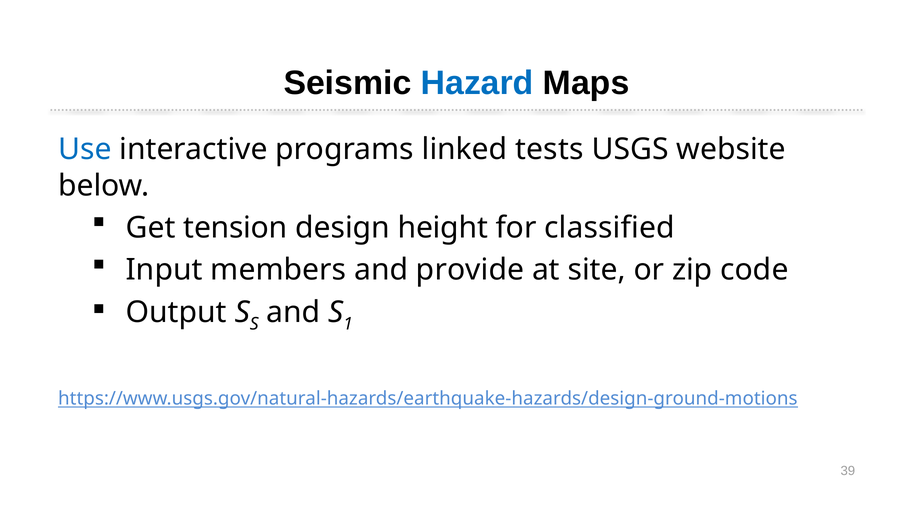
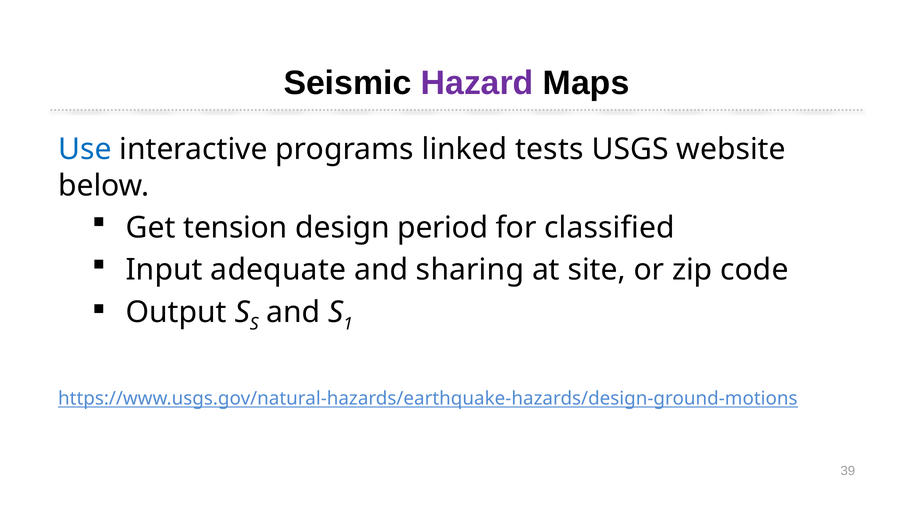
Hazard colour: blue -> purple
height: height -> period
members: members -> adequate
provide: provide -> sharing
